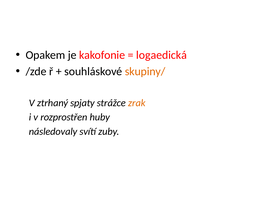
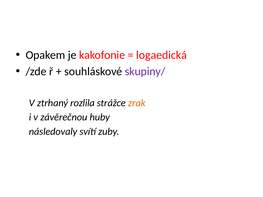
skupiny/ colour: orange -> purple
spjaty: spjaty -> rozlila
rozprostřen: rozprostřen -> závěrečnou
